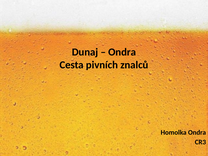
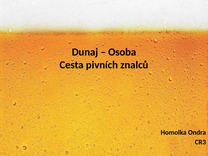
Ondra at (122, 52): Ondra -> Osoba
